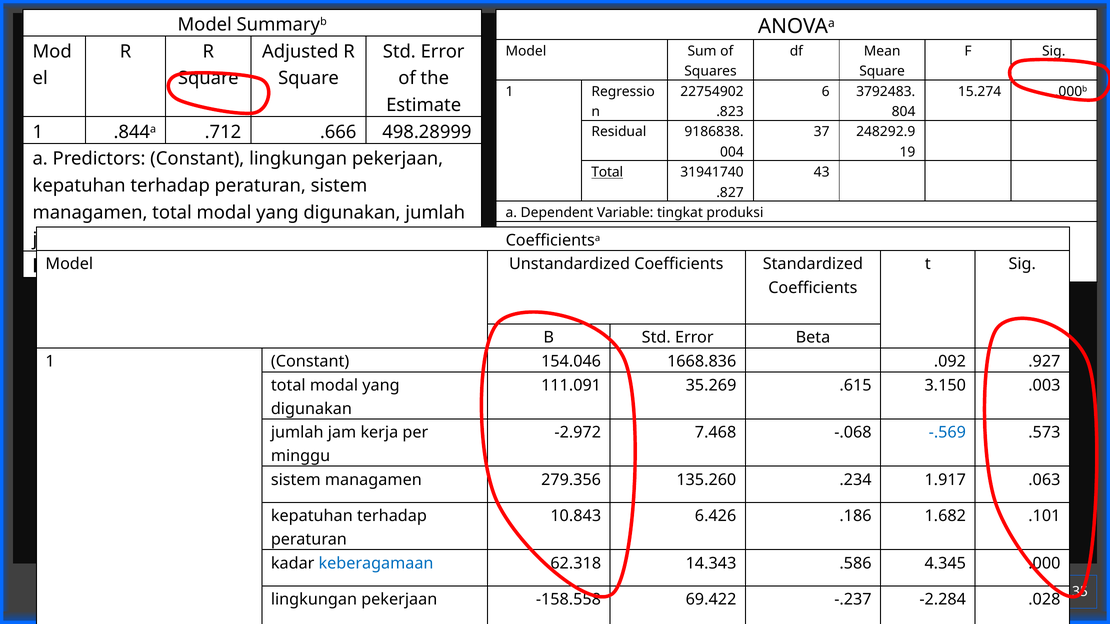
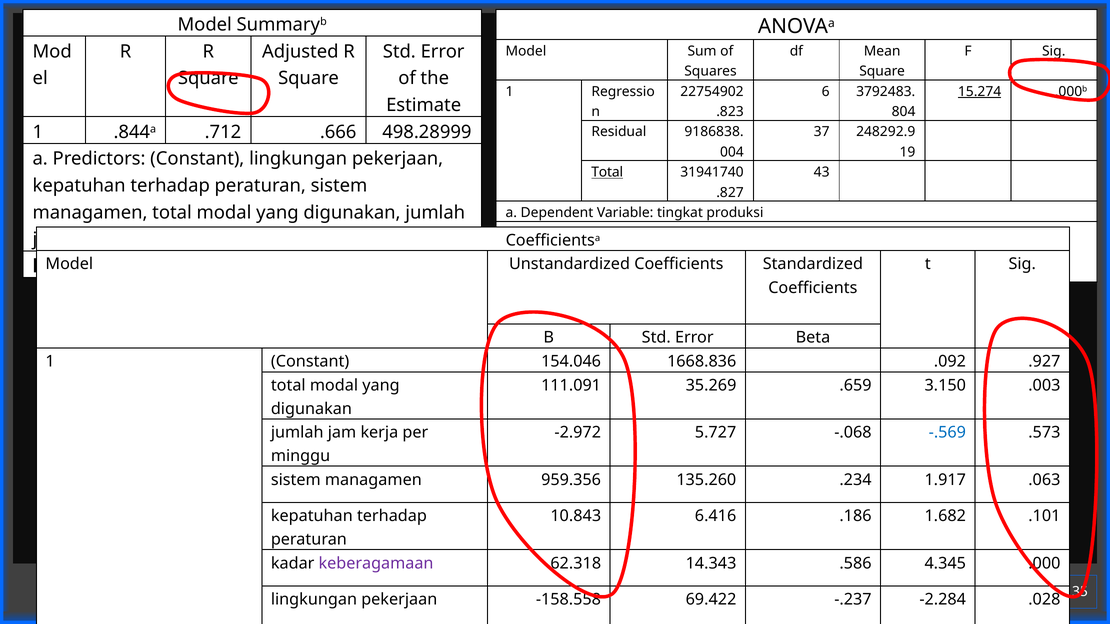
15.274 underline: none -> present
.615: .615 -> .659
7.468: 7.468 -> 5.727
279.356: 279.356 -> 959.356
6.426: 6.426 -> 6.416
keberagamaan at (376, 564) colour: blue -> purple
